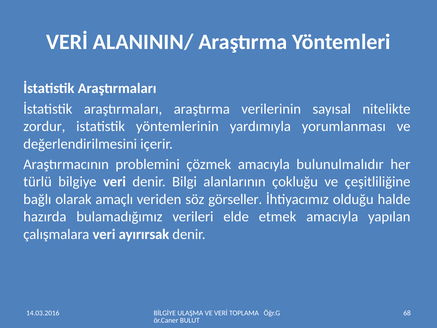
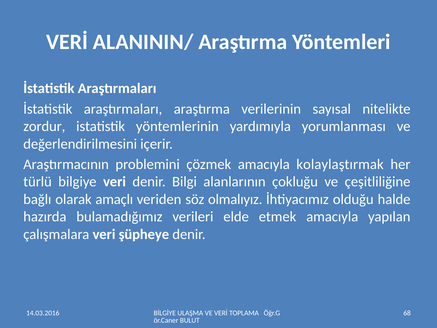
bulunulmalıdır: bulunulmalıdır -> kolaylaştırmak
görseller: görseller -> olmalıyız
ayırırsak: ayırırsak -> şüpheye
